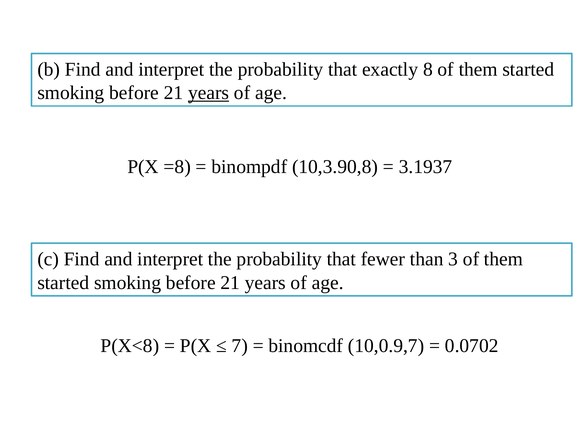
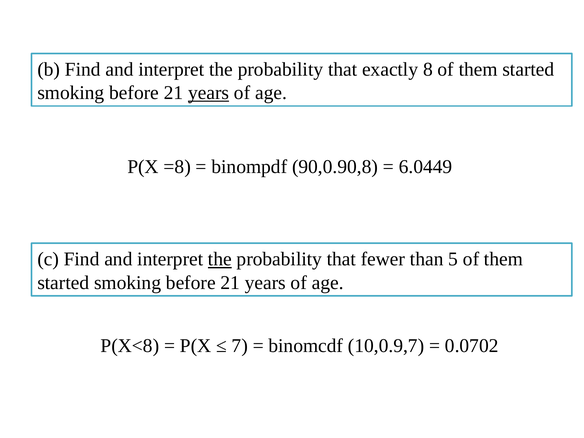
10,3.90,8: 10,3.90,8 -> 90,0.90,8
3.1937: 3.1937 -> 6.0449
the at (220, 259) underline: none -> present
3: 3 -> 5
